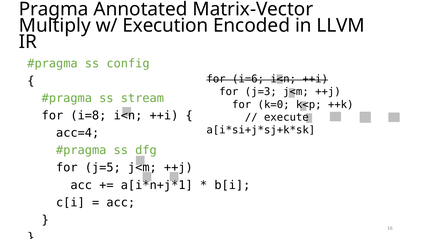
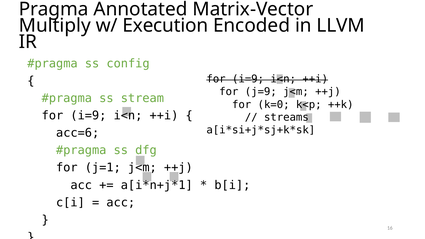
i=6 at (248, 79): i=6 -> i=9
j=3: j=3 -> j=9
i=8 at (88, 116): i=8 -> i=9
execute: execute -> streams
acc=4: acc=4 -> acc=6
j=5: j=5 -> j=1
